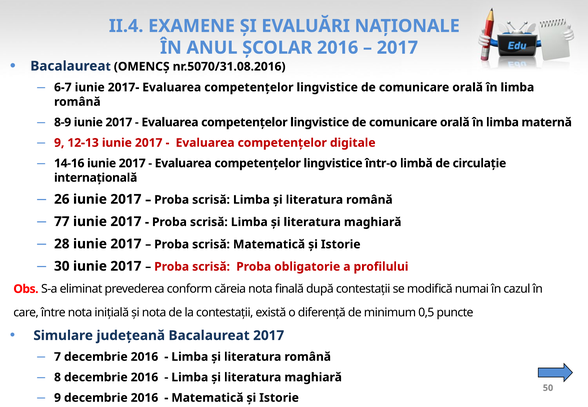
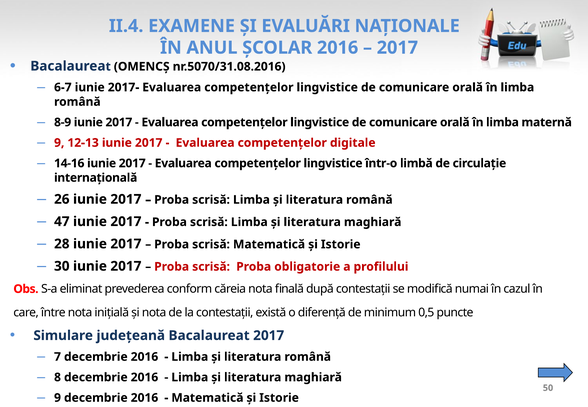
77: 77 -> 47
